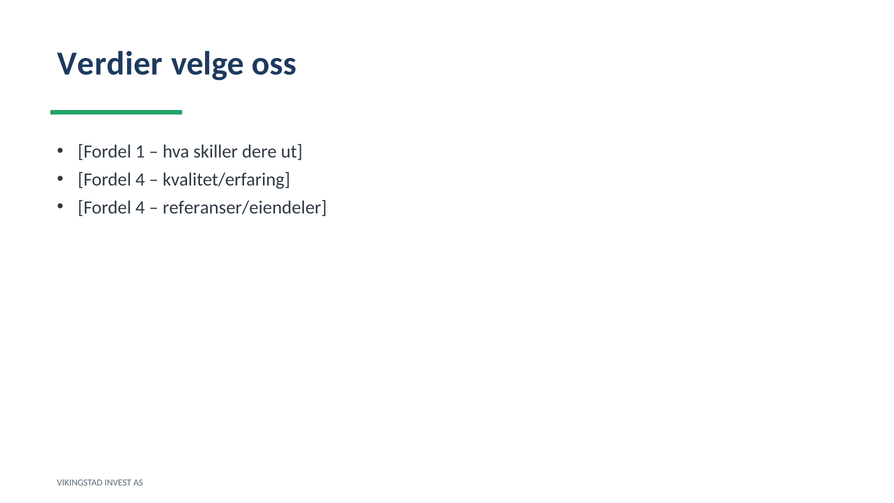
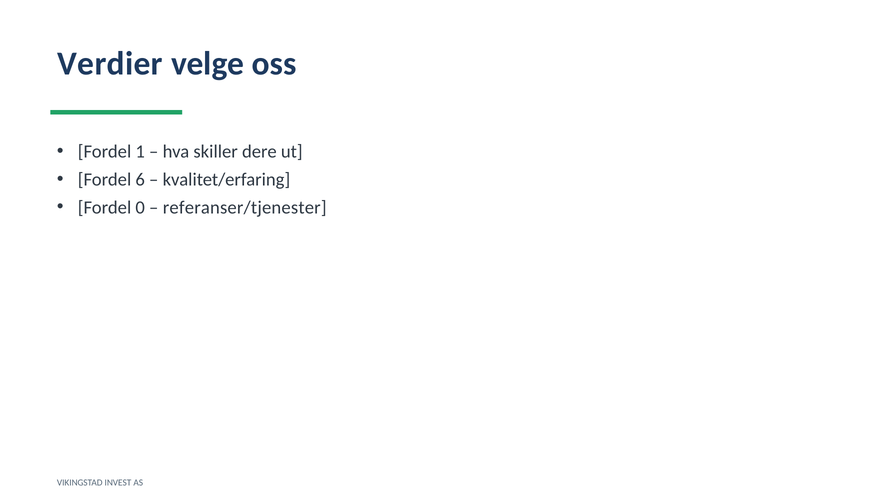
4 at (140, 179): 4 -> 6
4 at (140, 207): 4 -> 0
referanser/eiendeler: referanser/eiendeler -> referanser/tjenester
